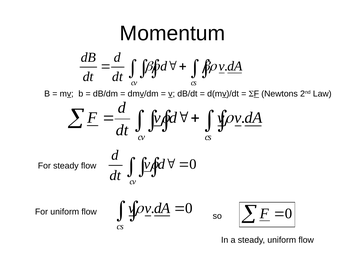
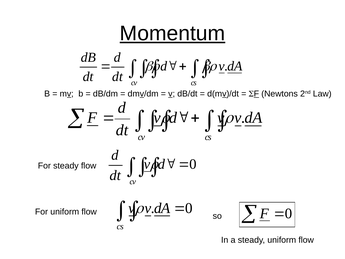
Momentum underline: none -> present
